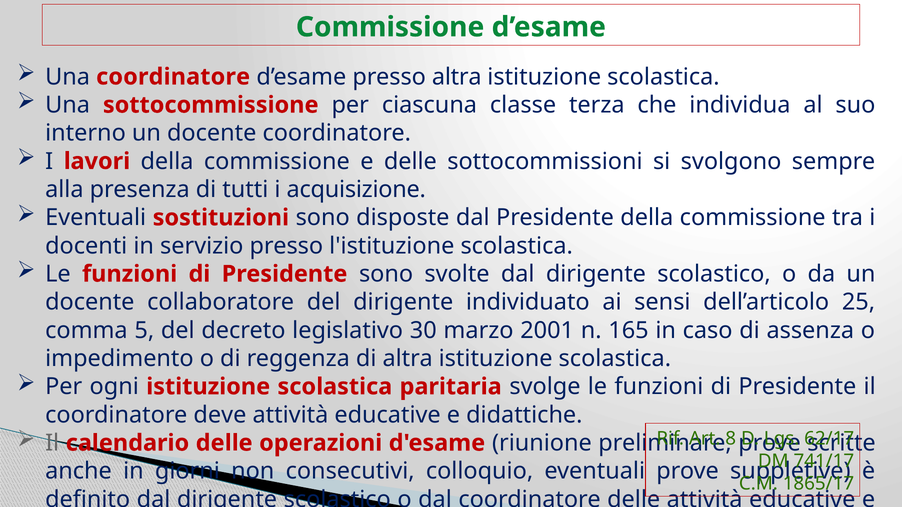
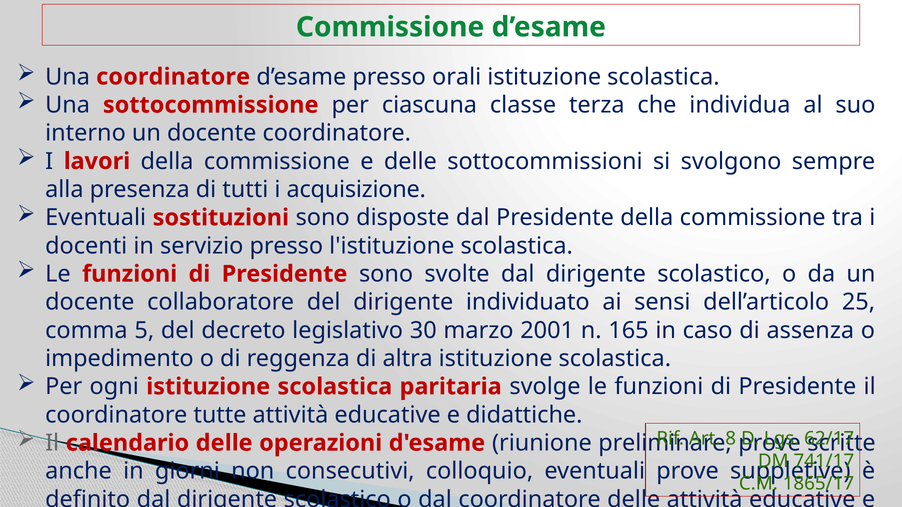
presso altra: altra -> orali
deve: deve -> tutte
